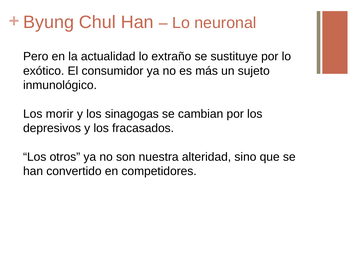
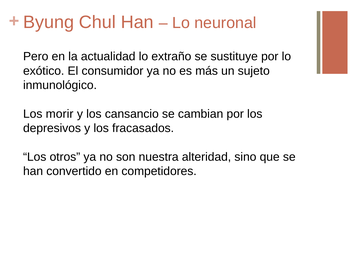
sinagogas: sinagogas -> cansancio
